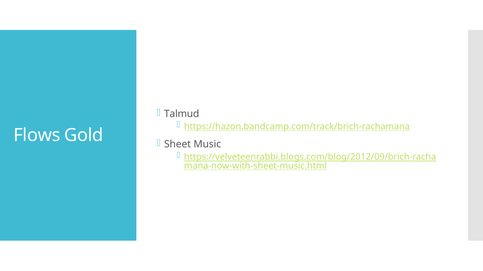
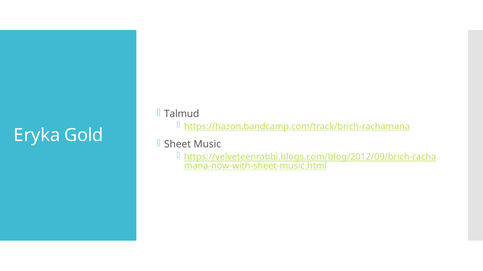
Flows: Flows -> Eryka
